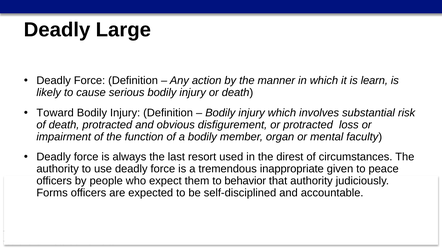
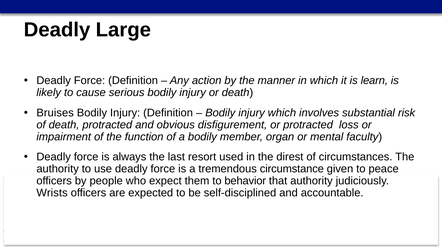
Toward: Toward -> Bruises
inappropriate: inappropriate -> circumstance
Forms: Forms -> Wrists
